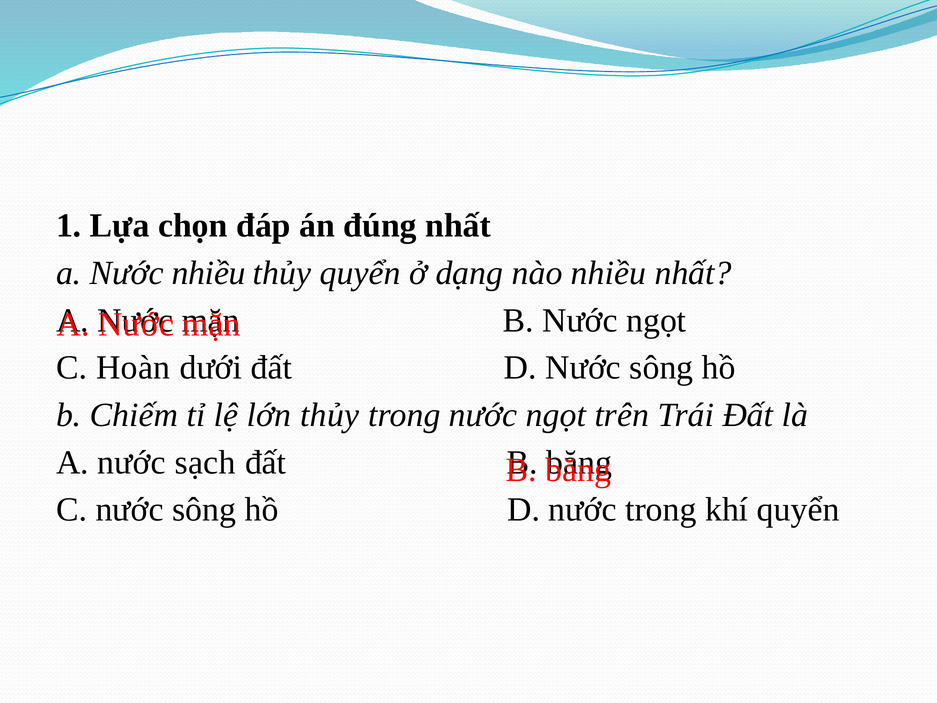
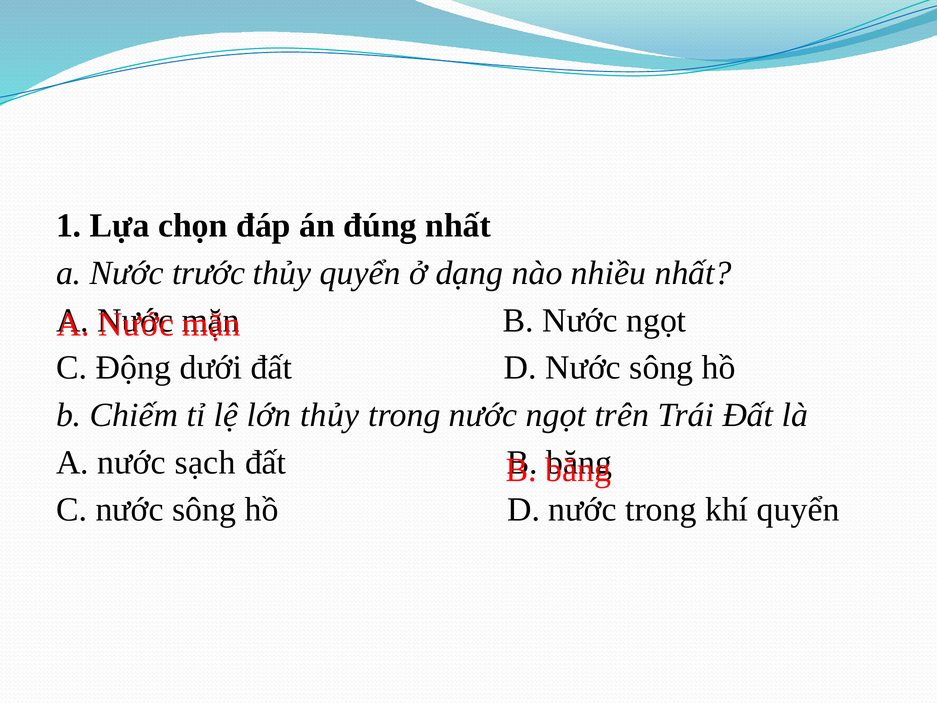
Nước nhiều: nhiều -> trước
Hoàn: Hoàn -> Động
